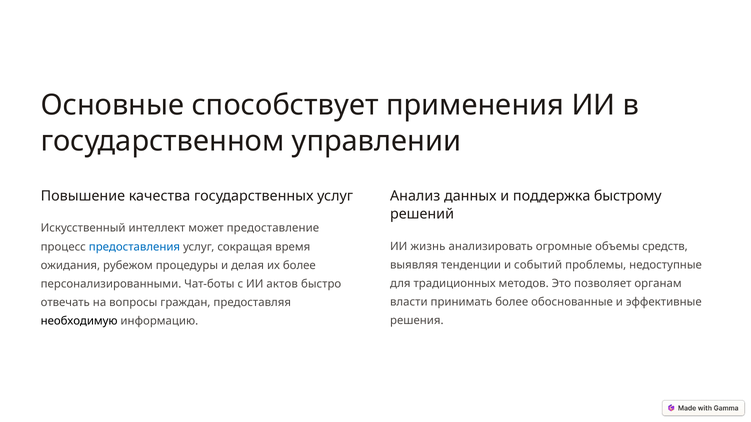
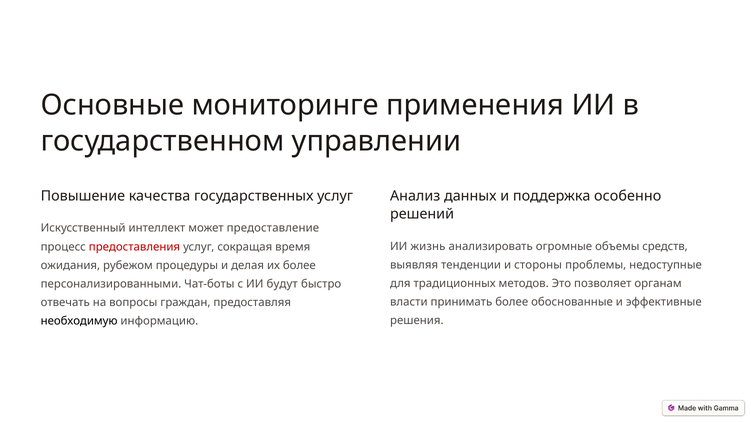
способствует: способствует -> мониторинге
быстрому: быстрому -> особенно
предоставления colour: blue -> red
событий: событий -> стороны
актов: актов -> будут
